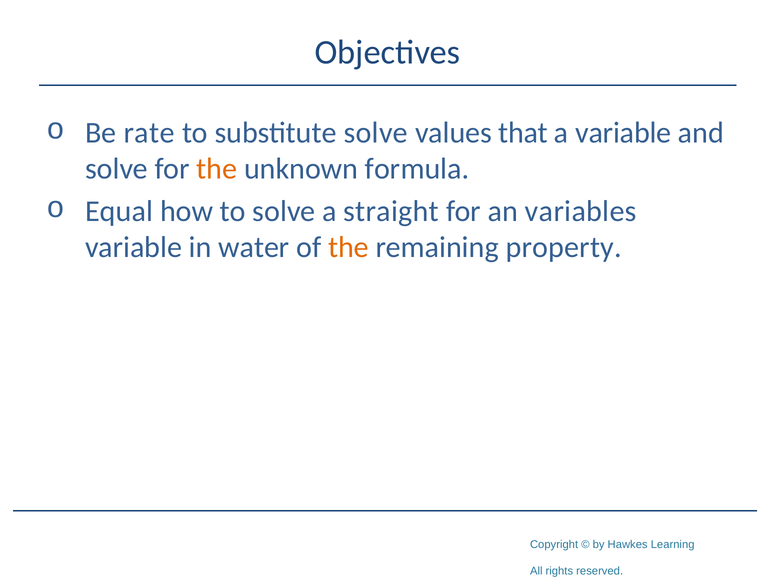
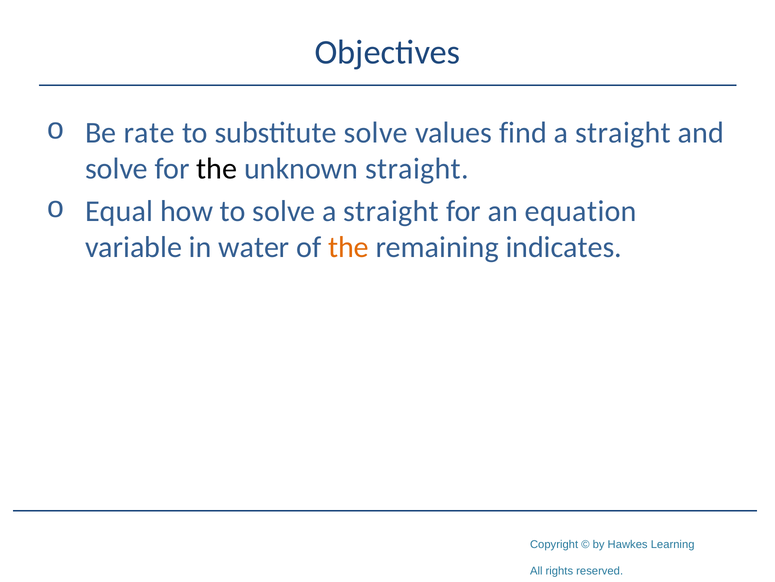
that: that -> find
variable at (623, 133): variable -> straight
the at (217, 169) colour: orange -> black
unknown formula: formula -> straight
variables: variables -> equation
property: property -> indicates
